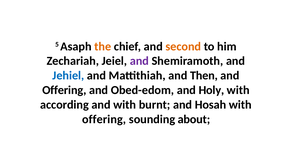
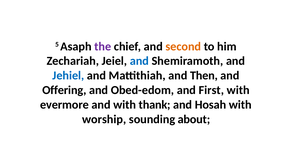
the colour: orange -> purple
and at (139, 61) colour: purple -> blue
Holy: Holy -> First
according: according -> evermore
burnt: burnt -> thank
offering at (104, 119): offering -> worship
